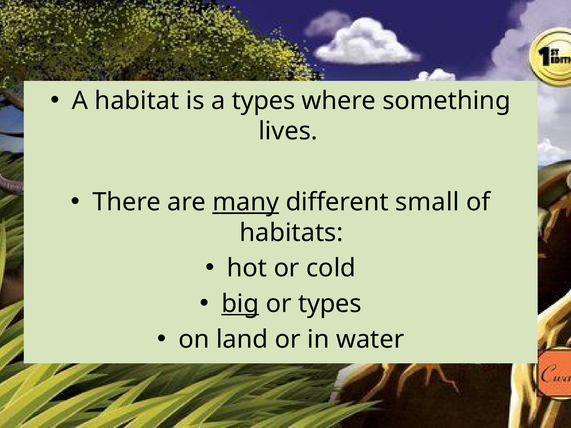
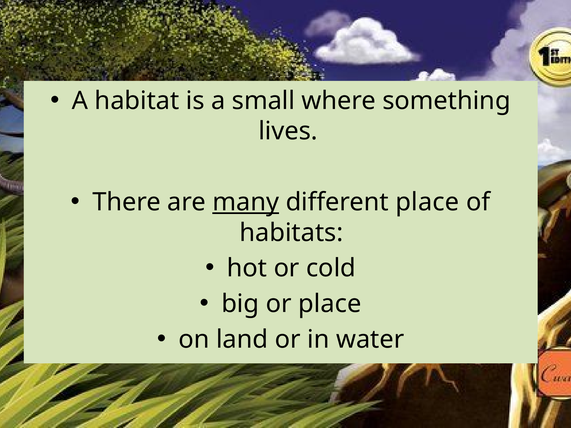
a types: types -> small
different small: small -> place
big underline: present -> none
or types: types -> place
